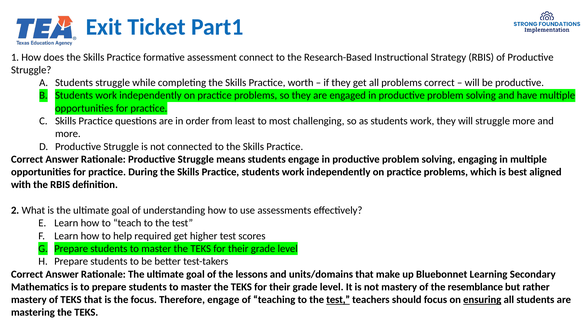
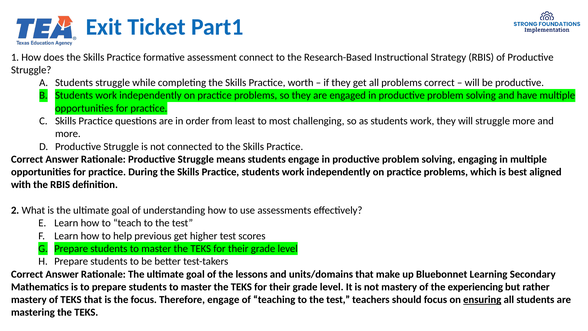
required: required -> previous
resemblance: resemblance -> experiencing
test at (338, 299) underline: present -> none
